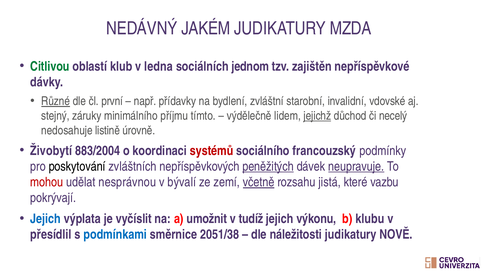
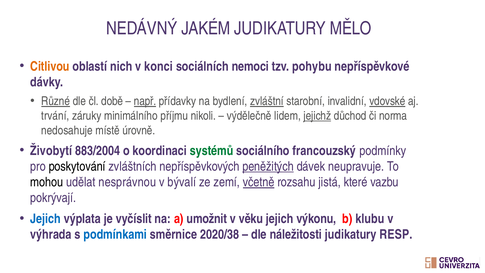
MZDA: MZDA -> MĚLO
Citlivou colour: green -> orange
klub: klub -> nich
ledna: ledna -> konci
jednom: jednom -> nemoci
zajištěn: zajištěn -> pohybu
první: první -> době
např underline: none -> present
zvláštní underline: none -> present
vdovské underline: none -> present
stejný: stejný -> trvání
tímto: tímto -> nikoli
necelý: necelý -> norma
listině: listině -> místě
systémů colour: red -> green
neupravuje underline: present -> none
mohou colour: red -> black
tudíž: tudíž -> věku
přesídlil: přesídlil -> výhrada
2051/38: 2051/38 -> 2020/38
NOVĚ: NOVĚ -> RESP
